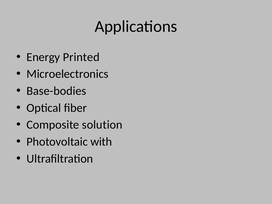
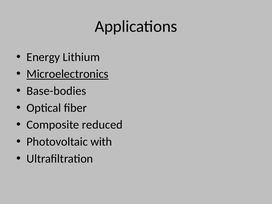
Printed: Printed -> Lithium
Microelectronics underline: none -> present
solution: solution -> reduced
